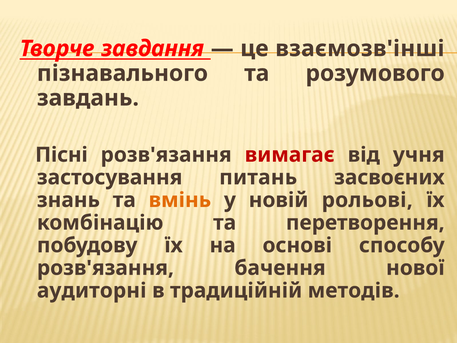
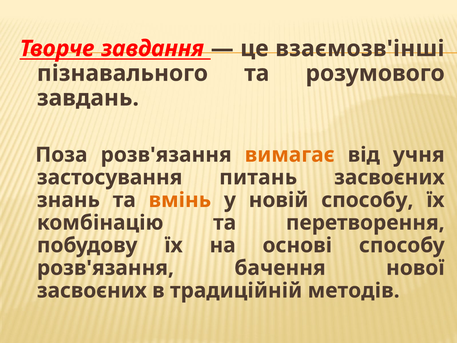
Пісні: Пісні -> Поза
вимагає colour: red -> orange
новій рольові: рольові -> способу
аудиторні at (92, 290): аудиторні -> засвоєних
